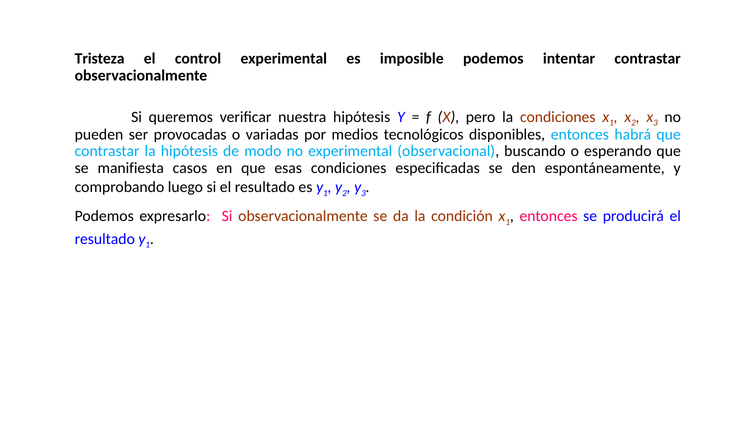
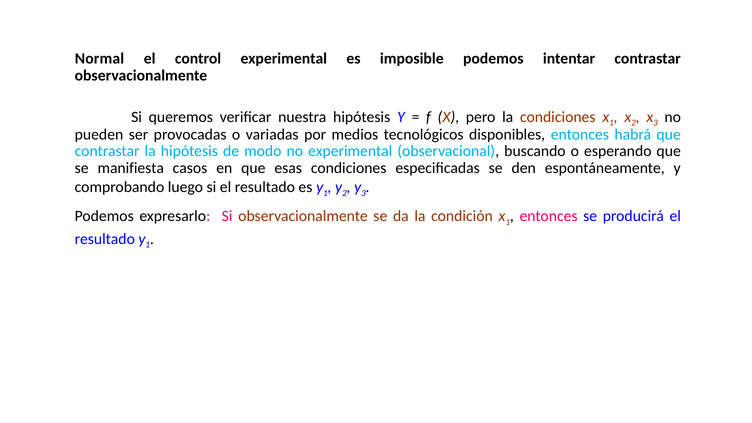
Tristeza: Tristeza -> Normal
